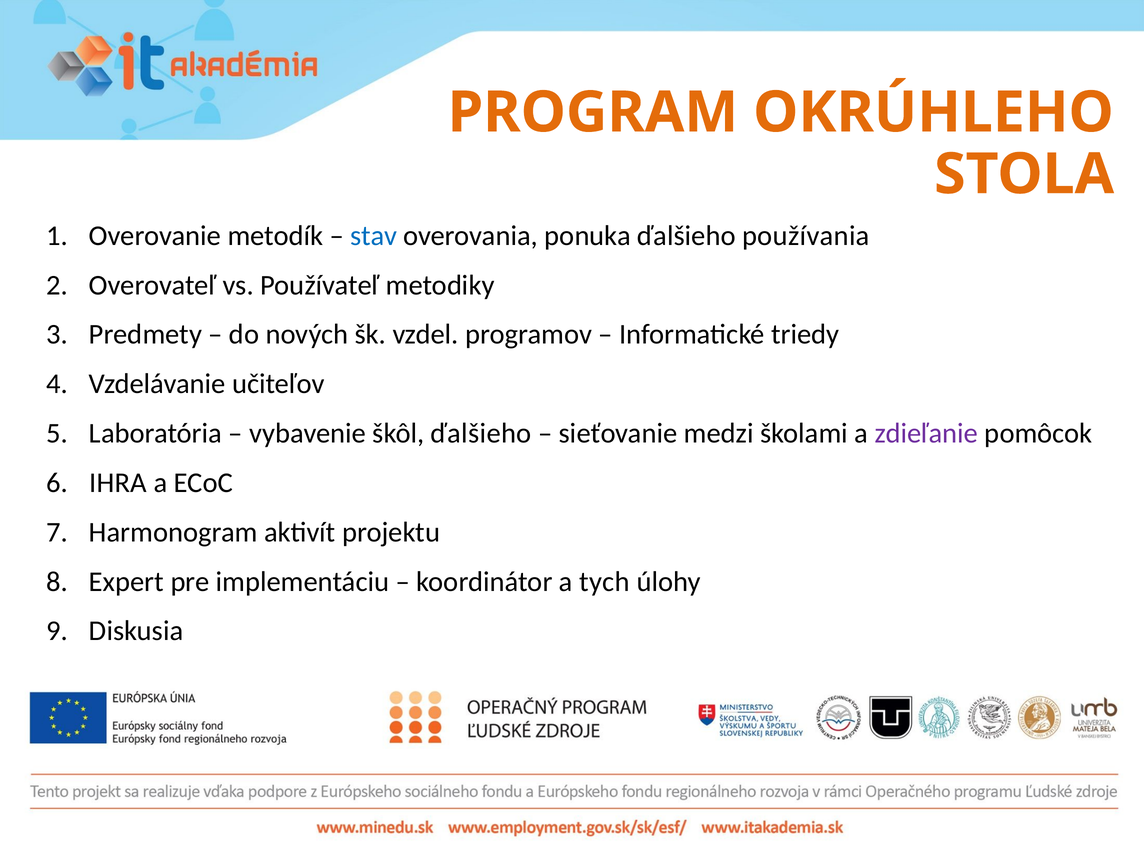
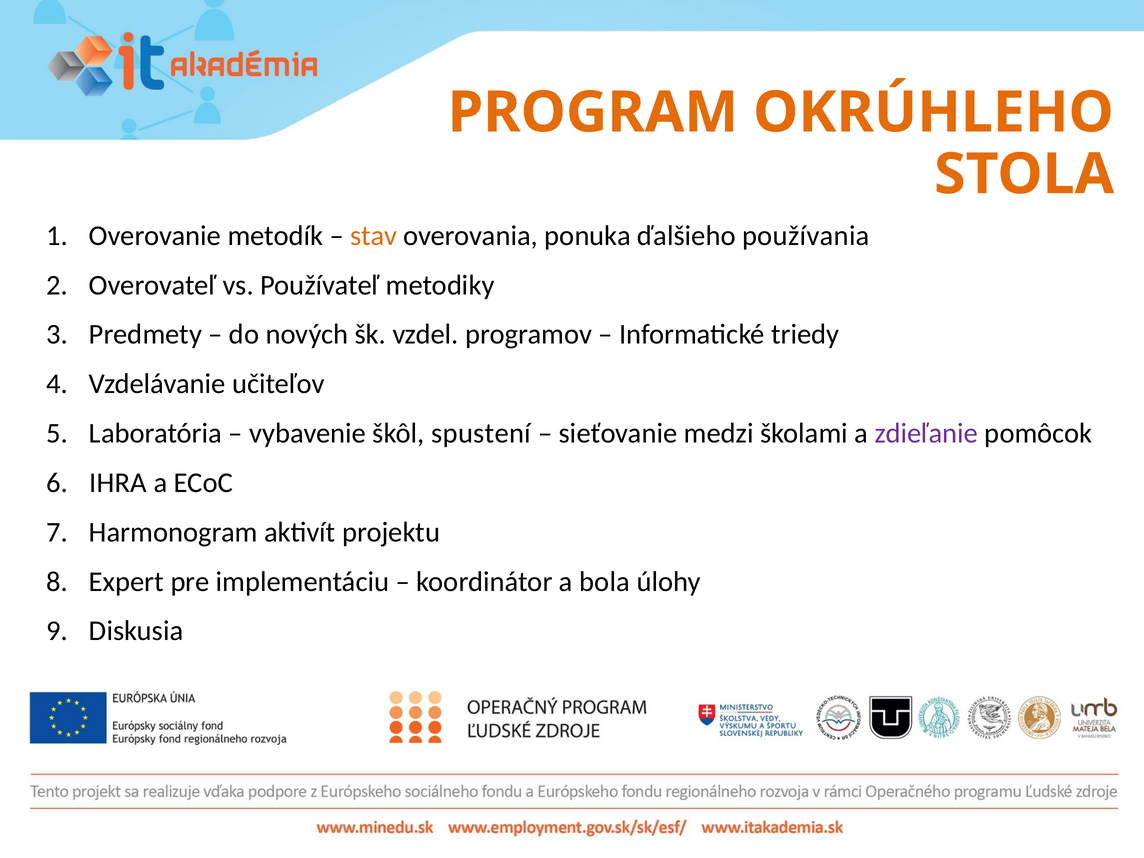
stav colour: blue -> orange
škôl ďalšieho: ďalšieho -> spustení
tych: tych -> bola
